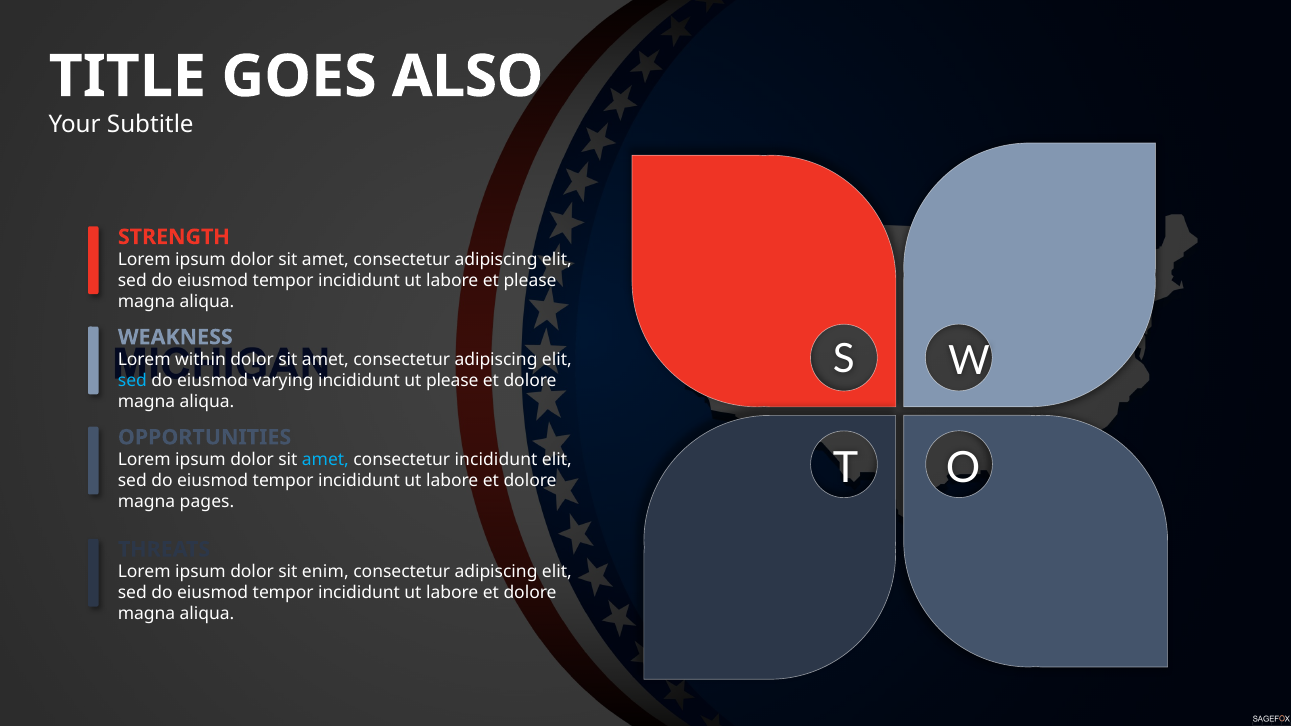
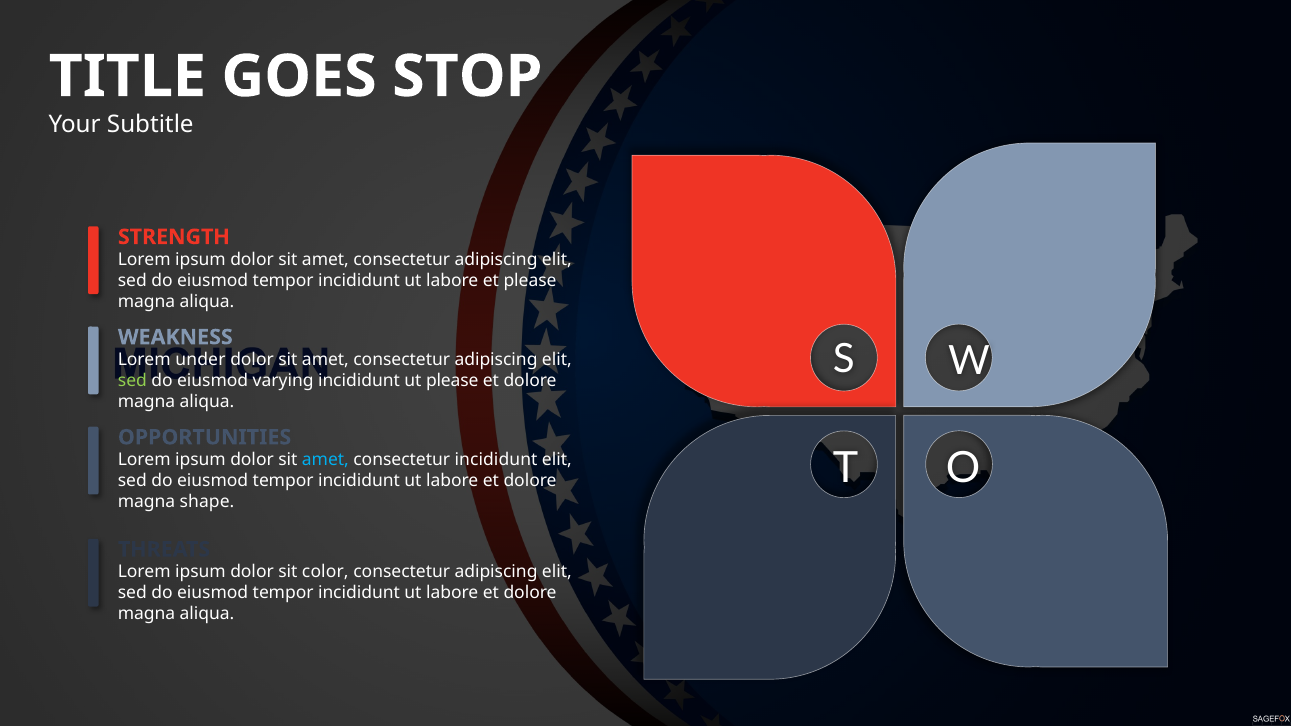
ALSO: ALSO -> STOP
within: within -> under
sed at (132, 381) colour: light blue -> light green
pages: pages -> shape
enim: enim -> color
